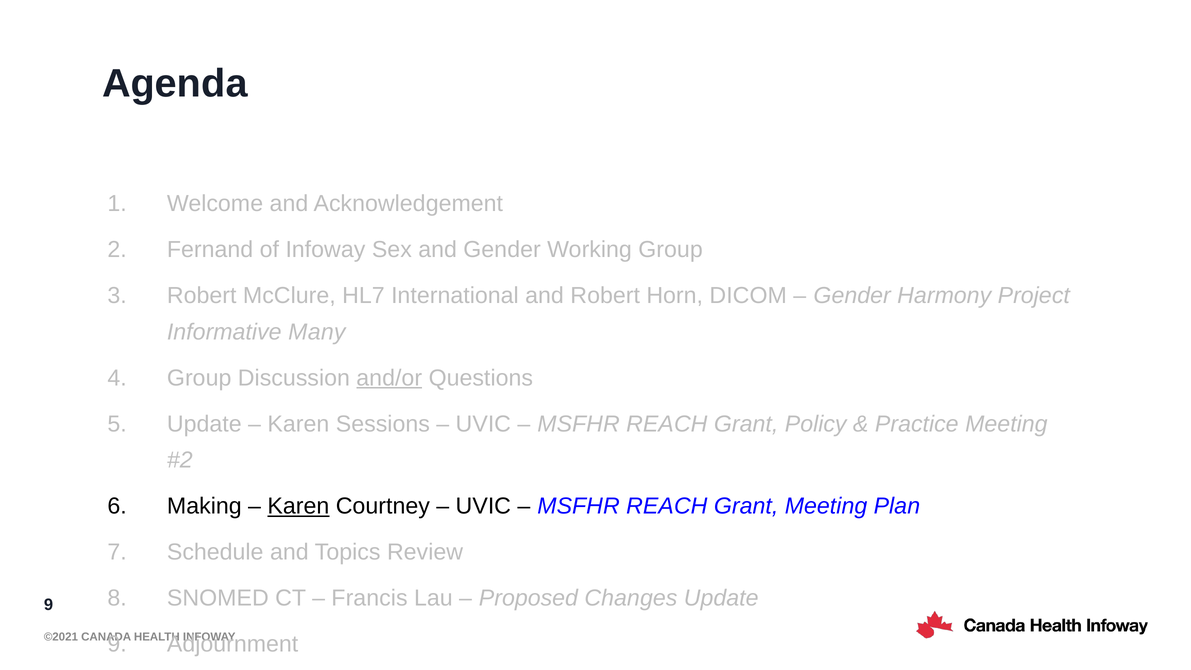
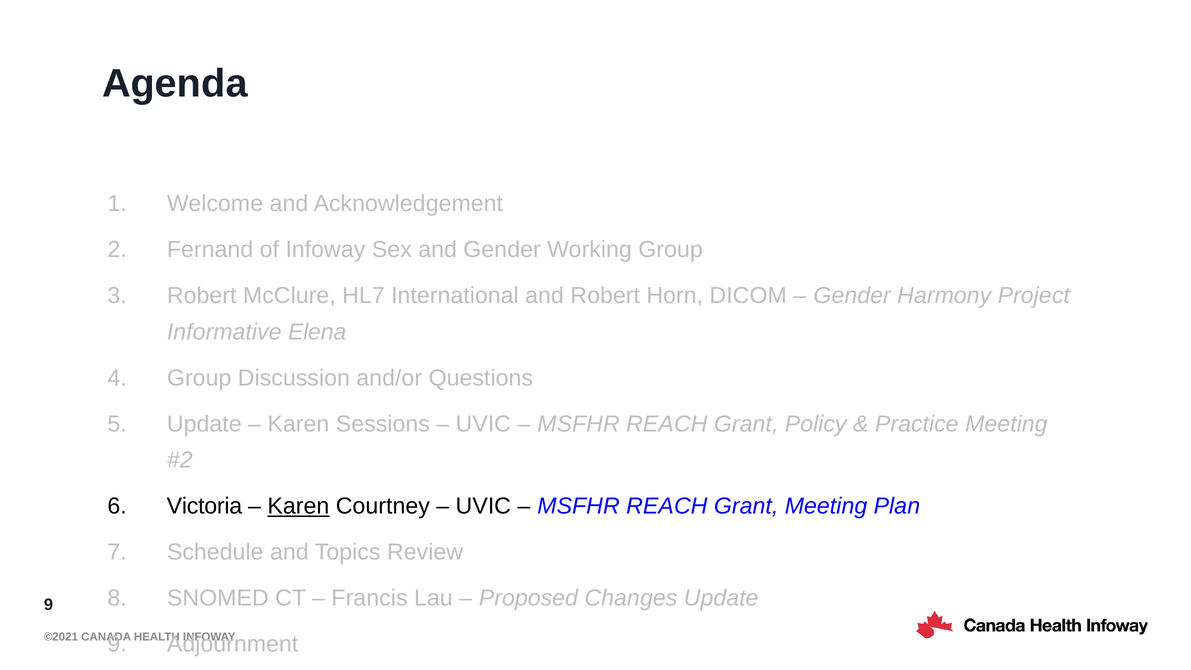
Many: Many -> Elena
and/or underline: present -> none
Making: Making -> Victoria
